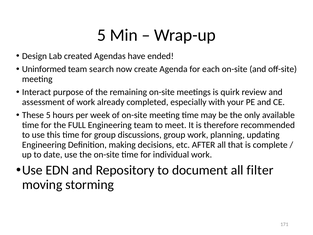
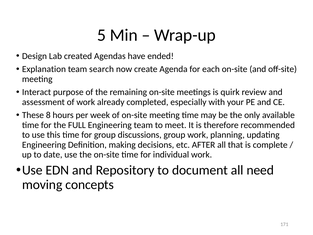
Uninformed: Uninformed -> Explanation
These 5: 5 -> 8
filter: filter -> need
storming: storming -> concepts
